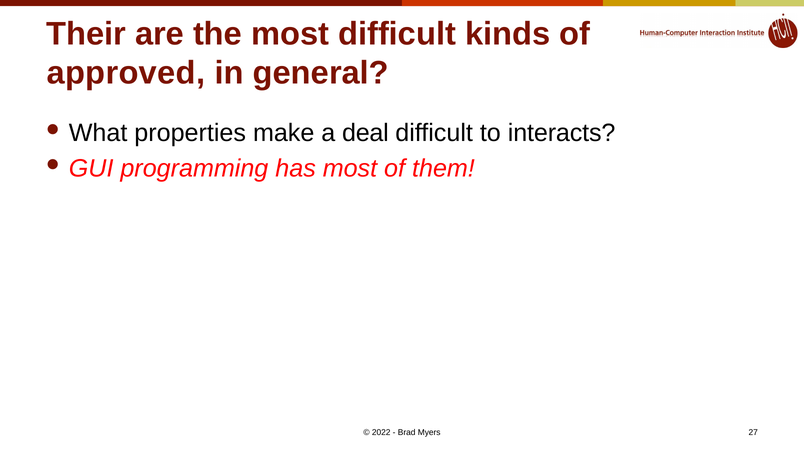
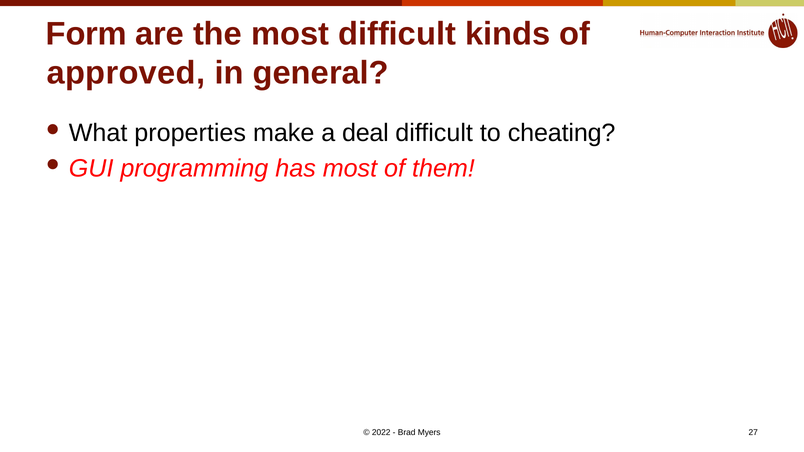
Their: Their -> Form
interacts: interacts -> cheating
